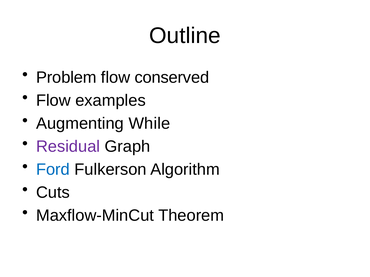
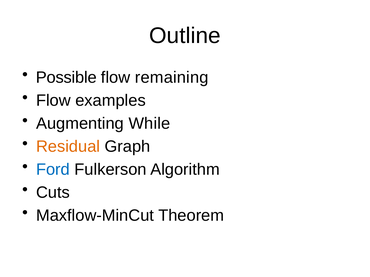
Problem: Problem -> Possible
conserved: conserved -> remaining
Residual colour: purple -> orange
